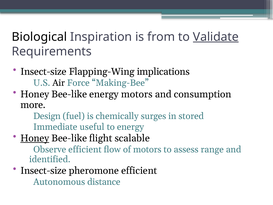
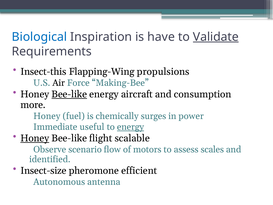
Biological colour: black -> blue
from: from -> have
Insect-size at (43, 72): Insect-size -> Insect-this
implications: implications -> propulsions
Bee-like at (69, 94) underline: none -> present
energy motors: motors -> aircraft
Design at (47, 116): Design -> Honey
stored: stored -> power
energy at (130, 127) underline: none -> present
Observe efficient: efficient -> scenario
range: range -> scales
distance: distance -> antenna
